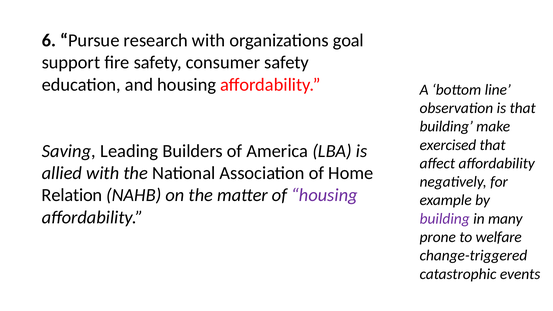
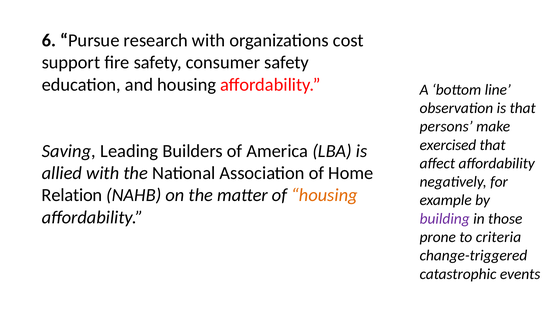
goal: goal -> cost
building at (446, 127): building -> persons
housing at (324, 195) colour: purple -> orange
many: many -> those
welfare: welfare -> criteria
